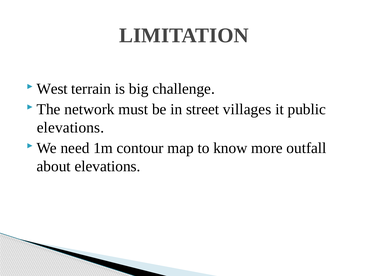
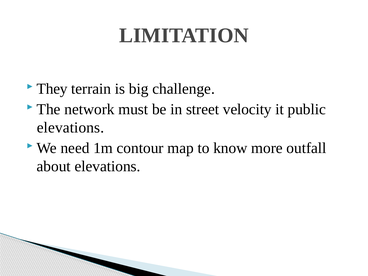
West: West -> They
villages: villages -> velocity
